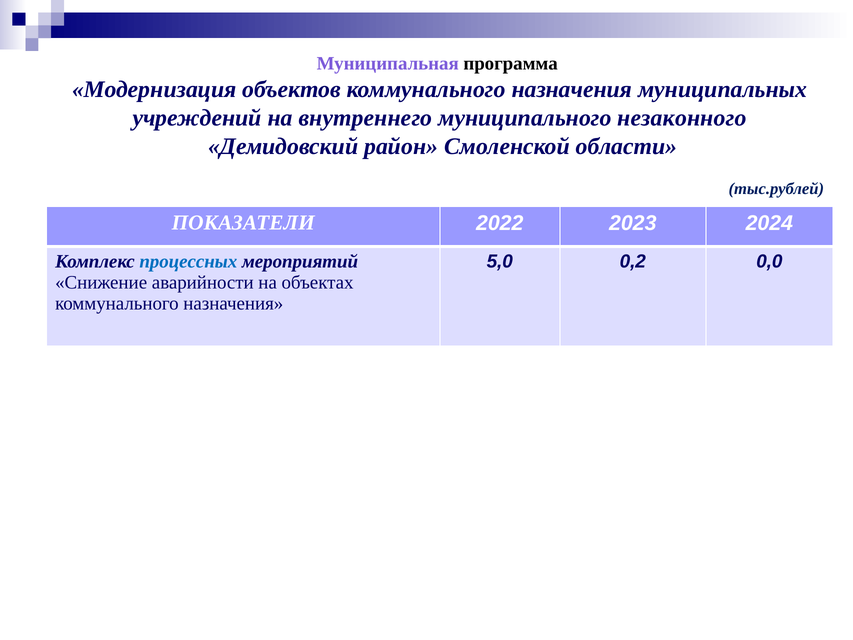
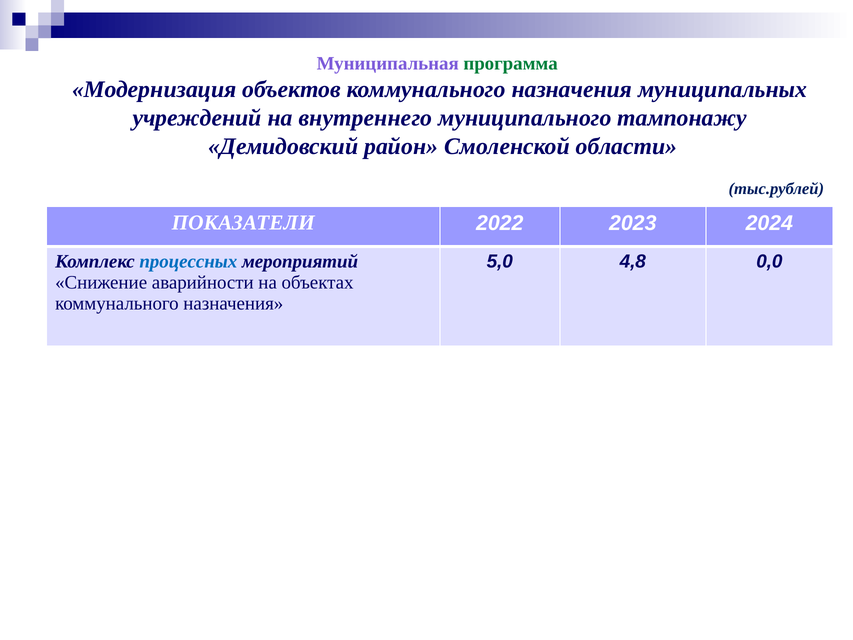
программа colour: black -> green
незаконного: незаконного -> тампонажу
0,2: 0,2 -> 4,8
